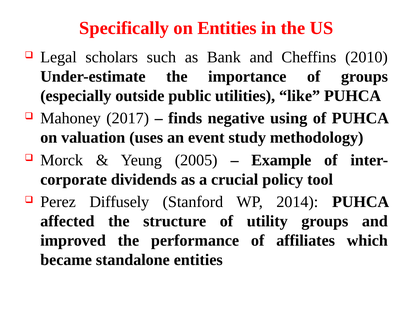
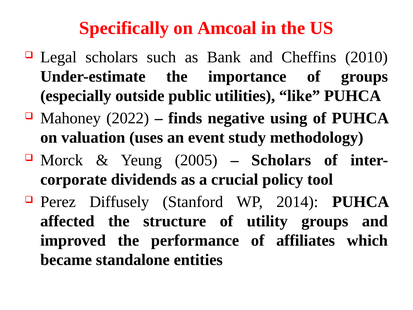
on Entities: Entities -> Amcoal
2017: 2017 -> 2022
Example at (281, 160): Example -> Scholars
